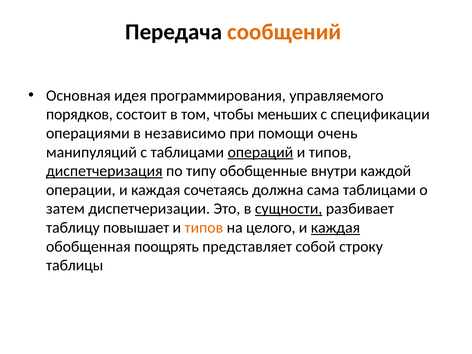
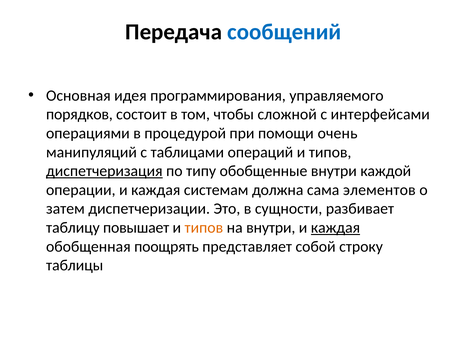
сообщений colour: orange -> blue
меньших: меньших -> сложной
спецификации: спецификации -> интерфейсами
независимо: независимо -> процедурой
операций underline: present -> none
сочетаясь: сочетаясь -> системам
сама таблицами: таблицами -> элементов
сущности underline: present -> none
на целого: целого -> внутри
